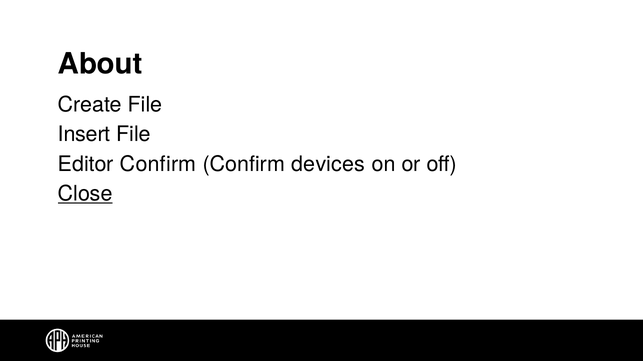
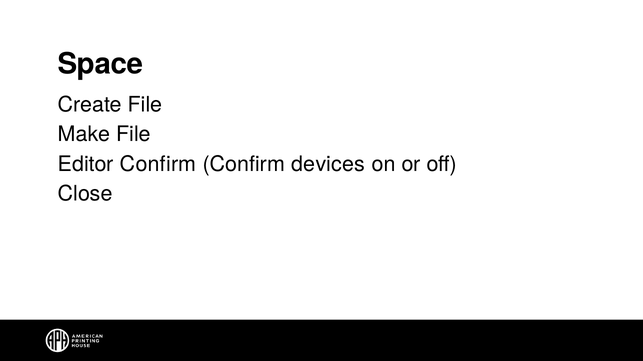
About: About -> Space
Insert: Insert -> Make
Close underline: present -> none
